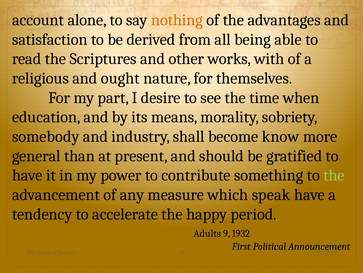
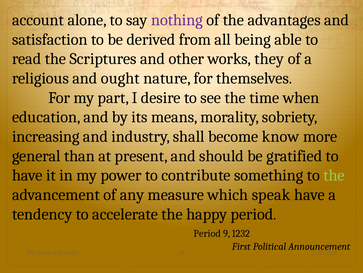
nothing colour: orange -> purple
with: with -> they
somebody: somebody -> increasing
Adults at (207, 233): Adults -> Period
1932: 1932 -> 1232
